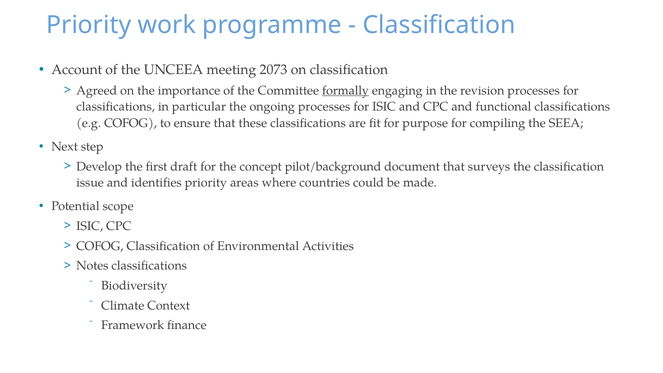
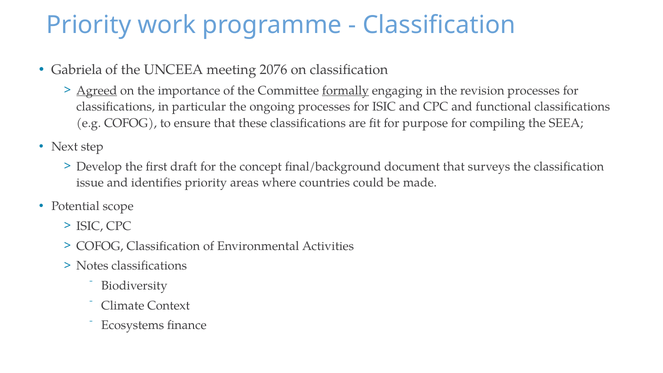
Account: Account -> Gabriela
2073: 2073 -> 2076
Agreed underline: none -> present
pilot/background: pilot/background -> final/background
Framework: Framework -> Ecosystems
